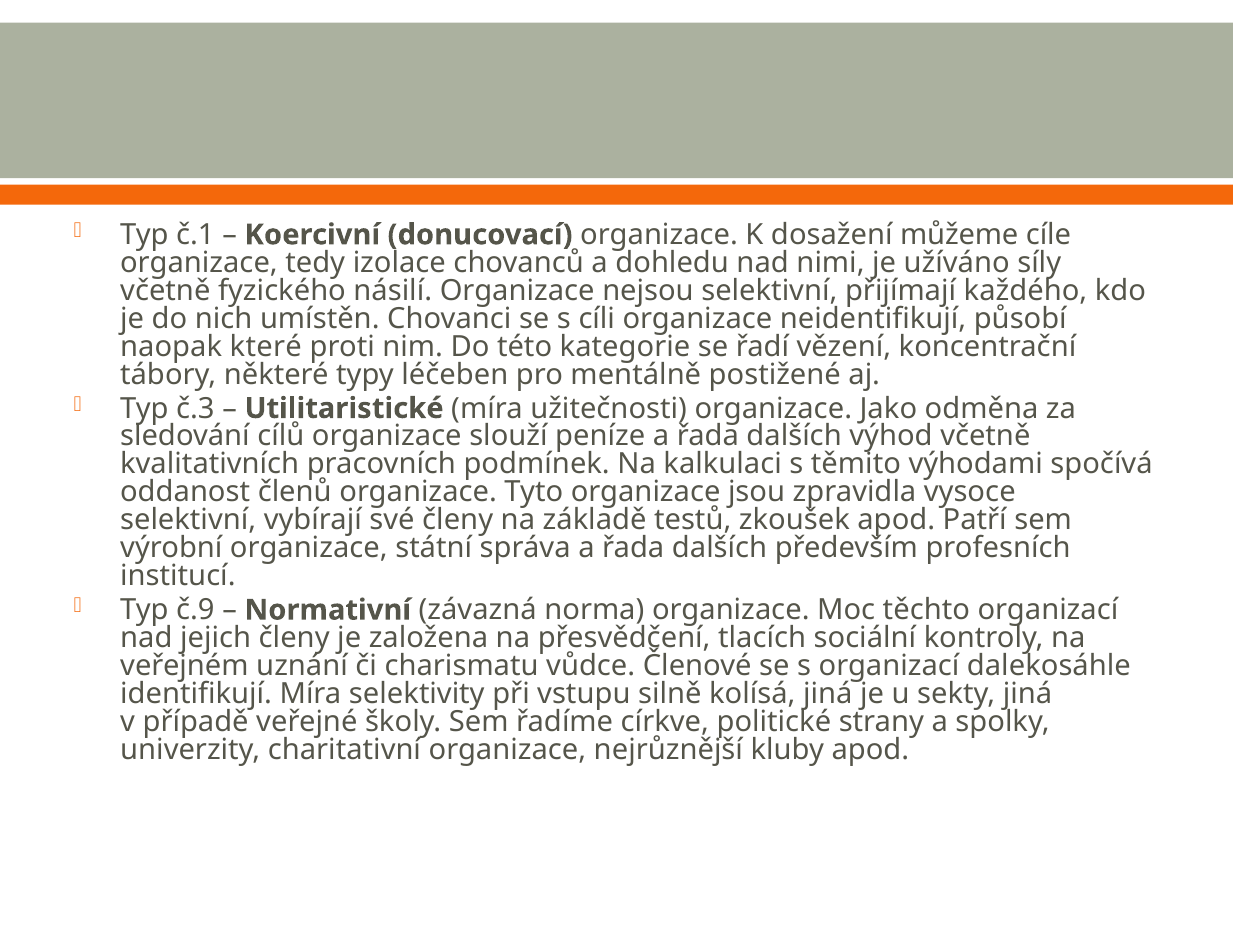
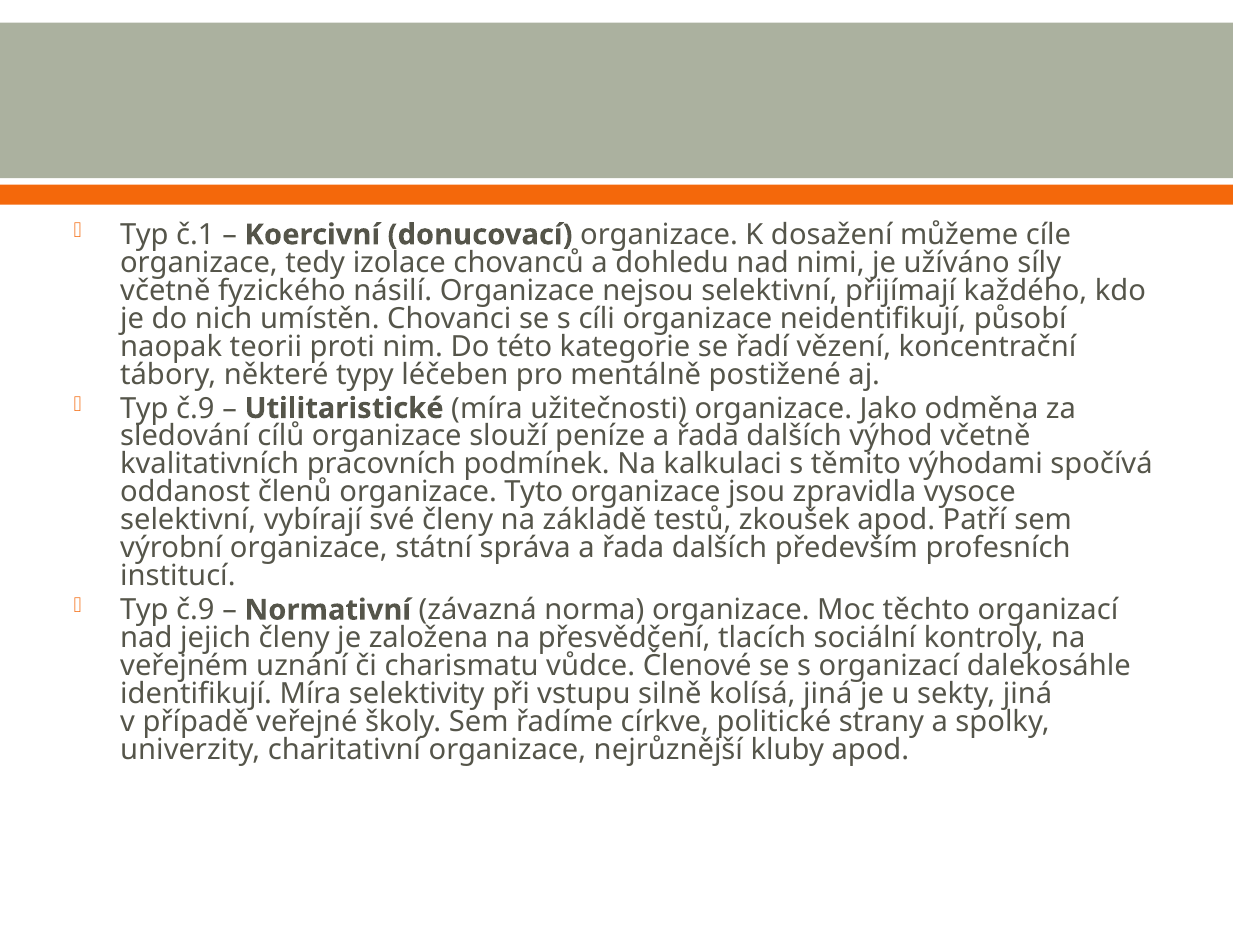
které: které -> teorii
č.3 at (195, 408): č.3 -> č.9
